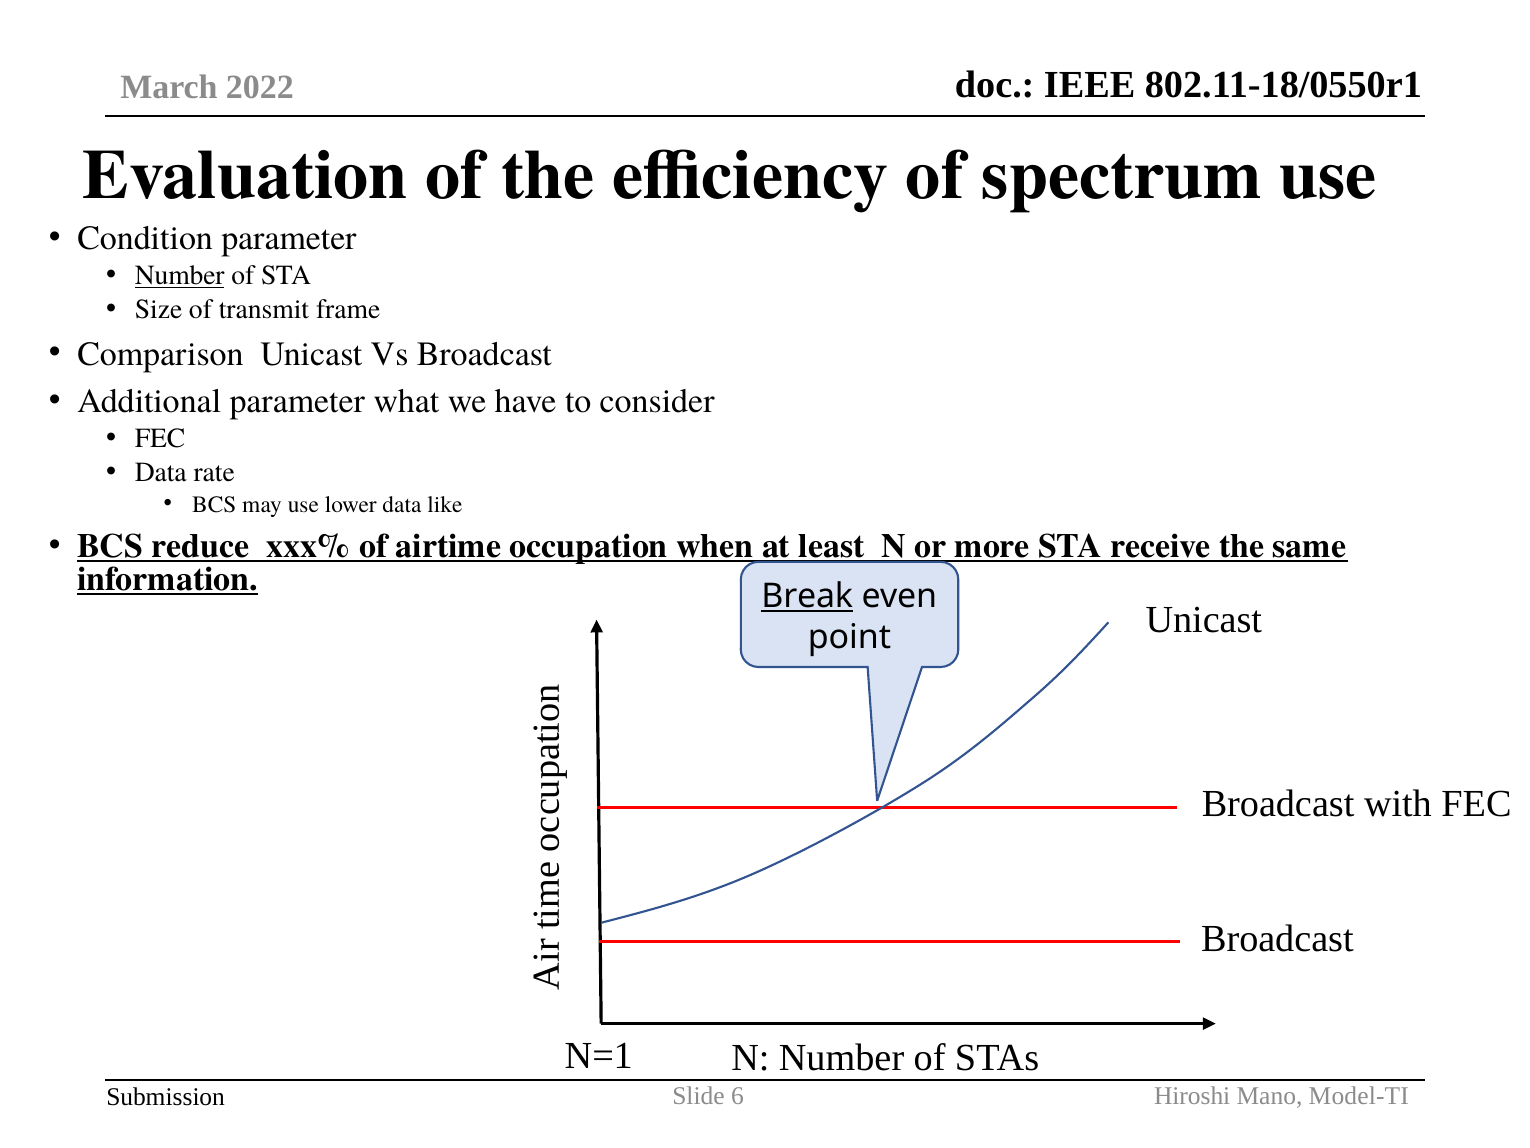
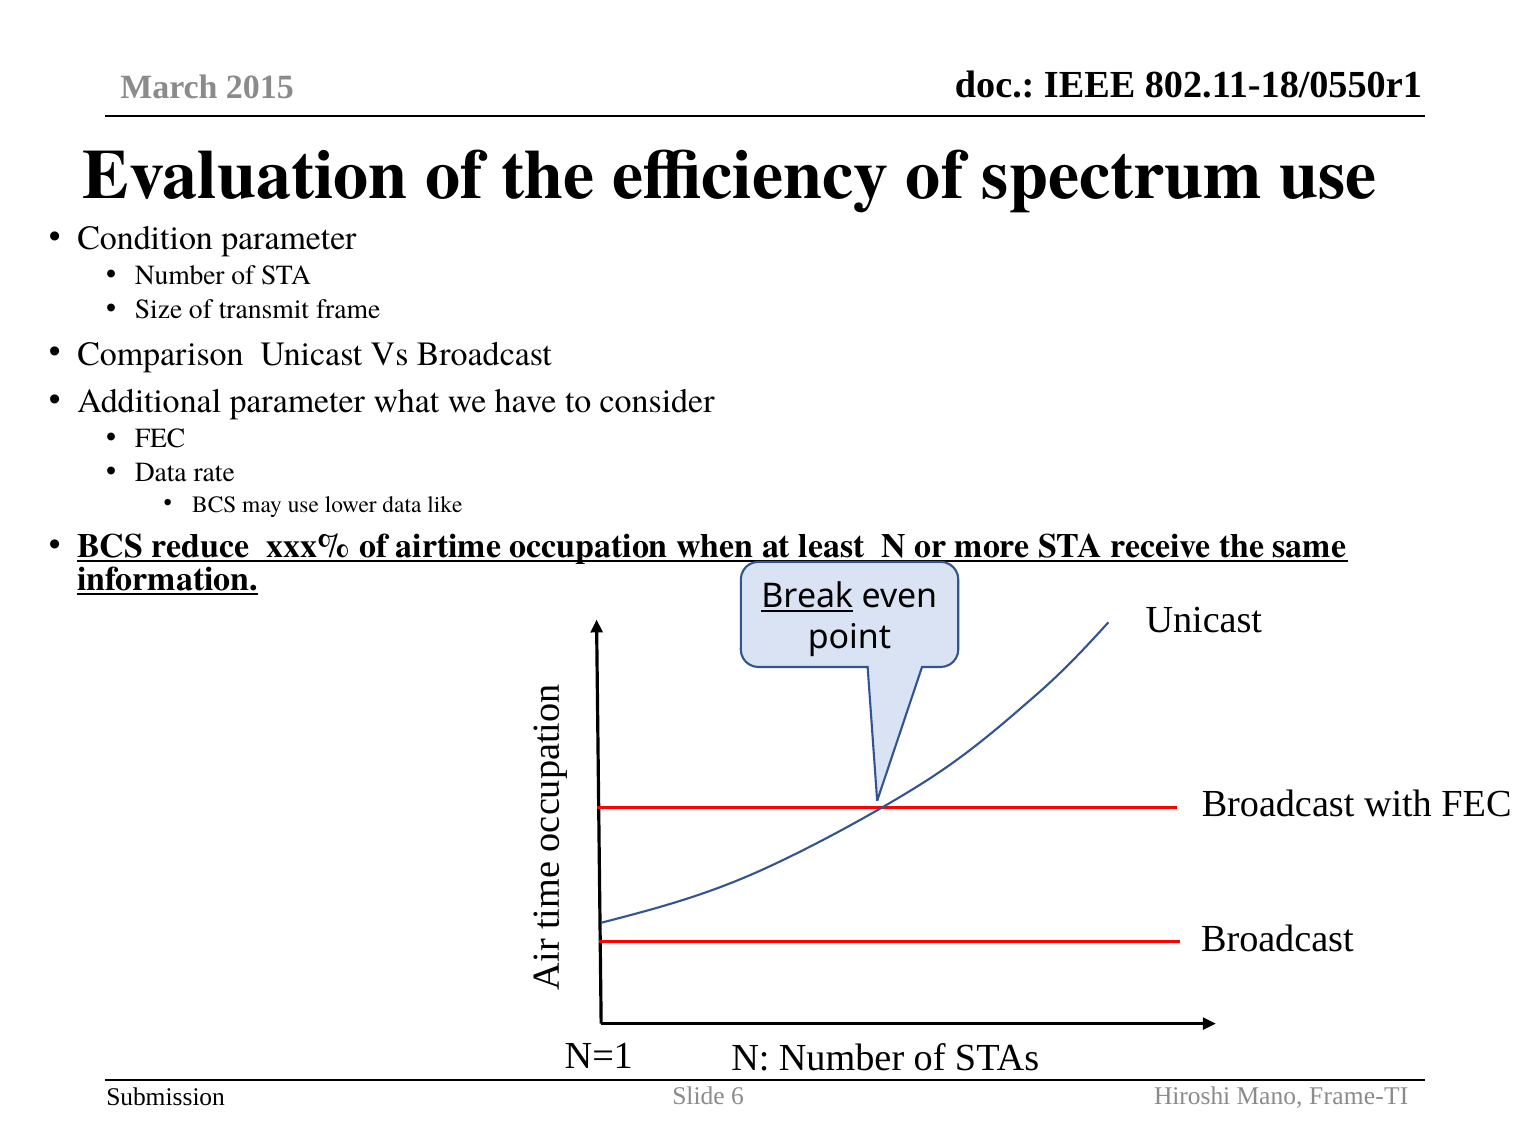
2022: 2022 -> 2015
Number at (180, 276) underline: present -> none
Model-TI: Model-TI -> Frame-TI
